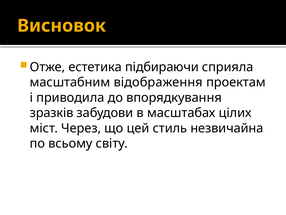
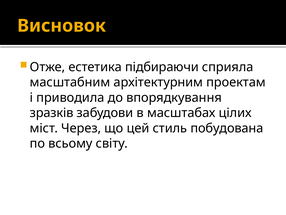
відображення: відображення -> архітектурним
незвичайна: незвичайна -> побудована
